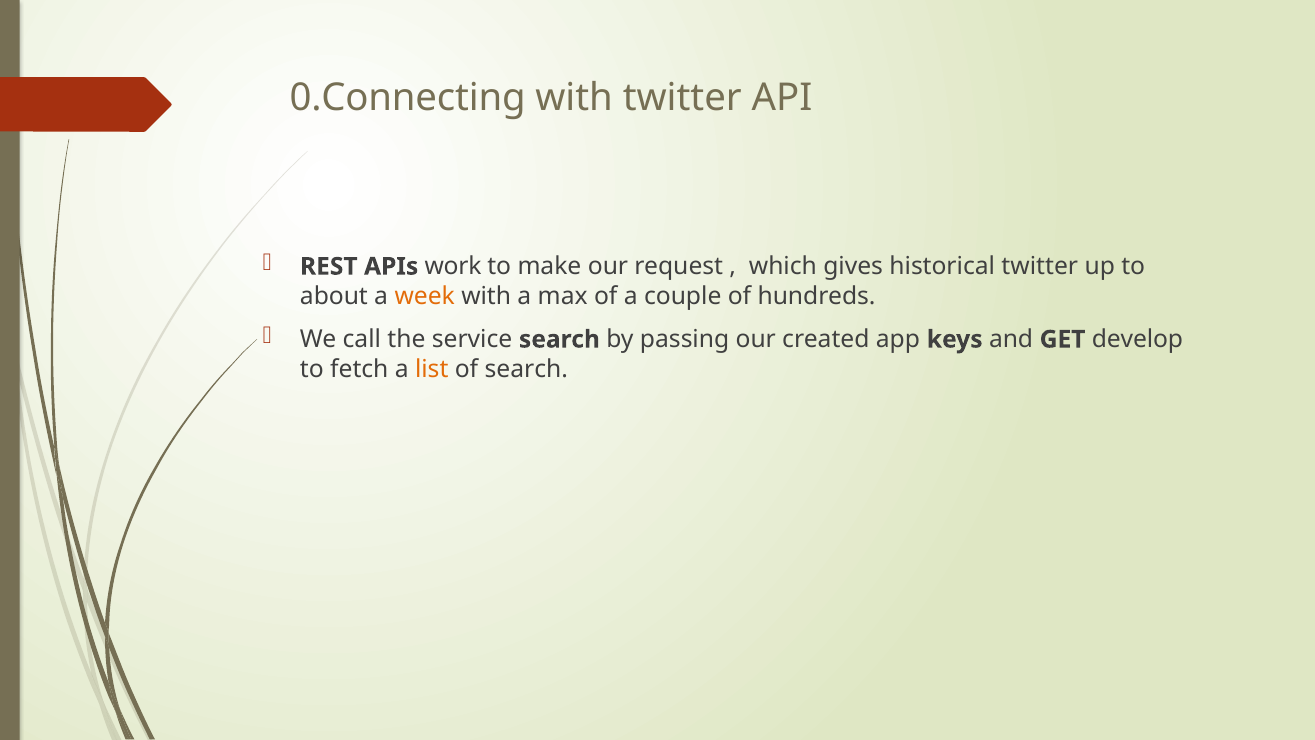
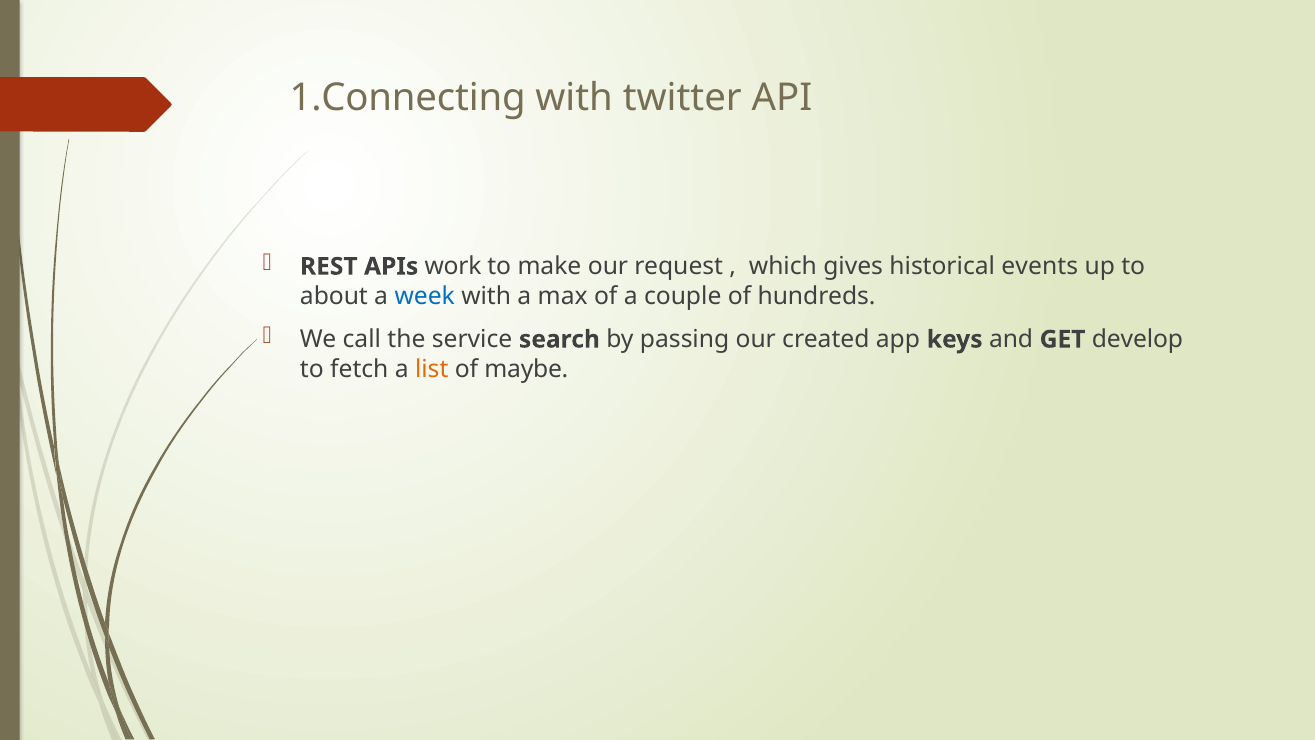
0.Connecting: 0.Connecting -> 1.Connecting
historical twitter: twitter -> events
week colour: orange -> blue
of search: search -> maybe
